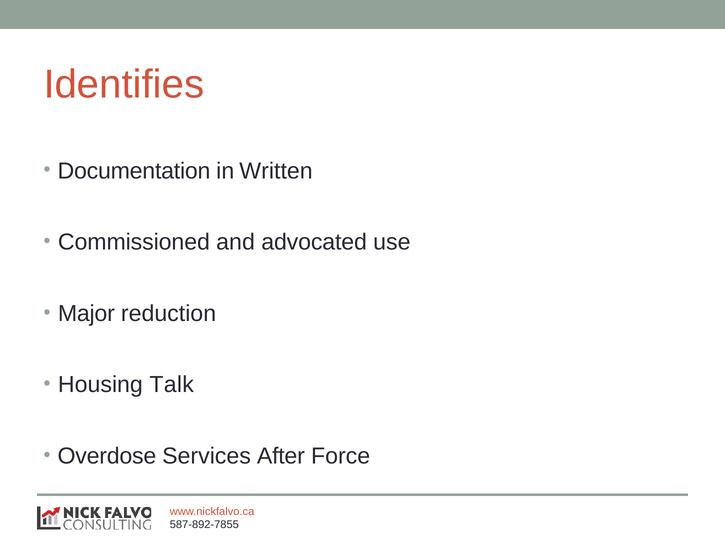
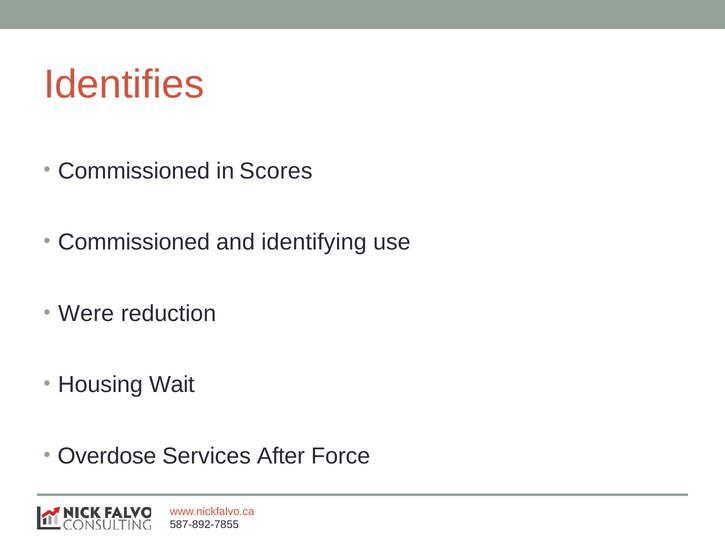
Documentation at (134, 171): Documentation -> Commissioned
Written: Written -> Scores
advocated: advocated -> identifying
Major: Major -> Were
Talk: Talk -> Wait
